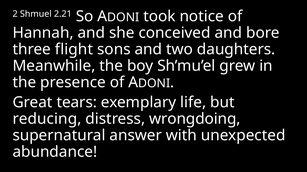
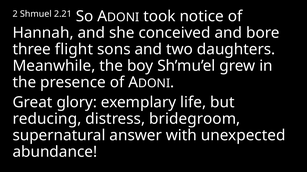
tears: tears -> glory
wrongdoing: wrongdoing -> bridegroom
